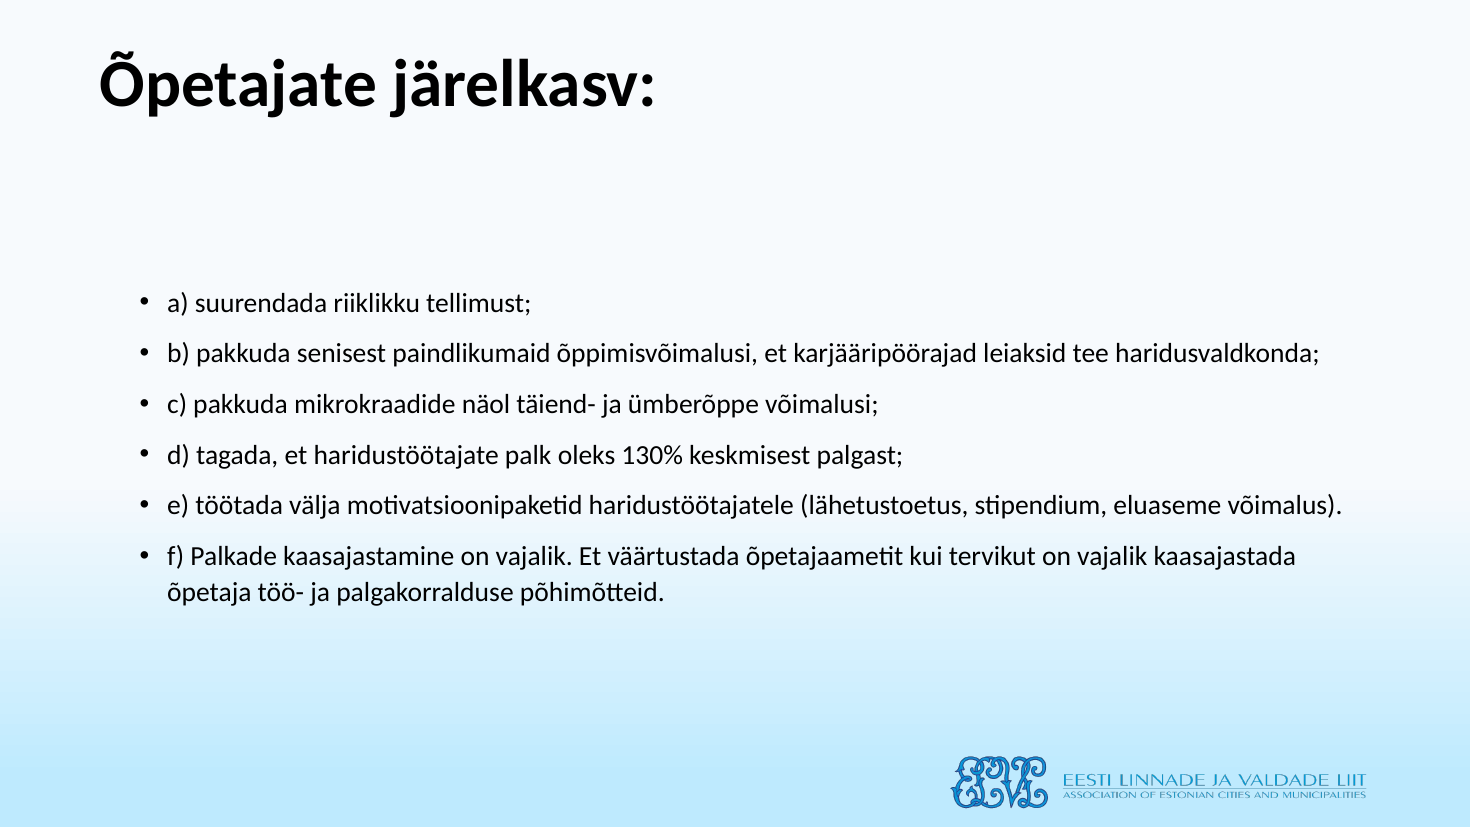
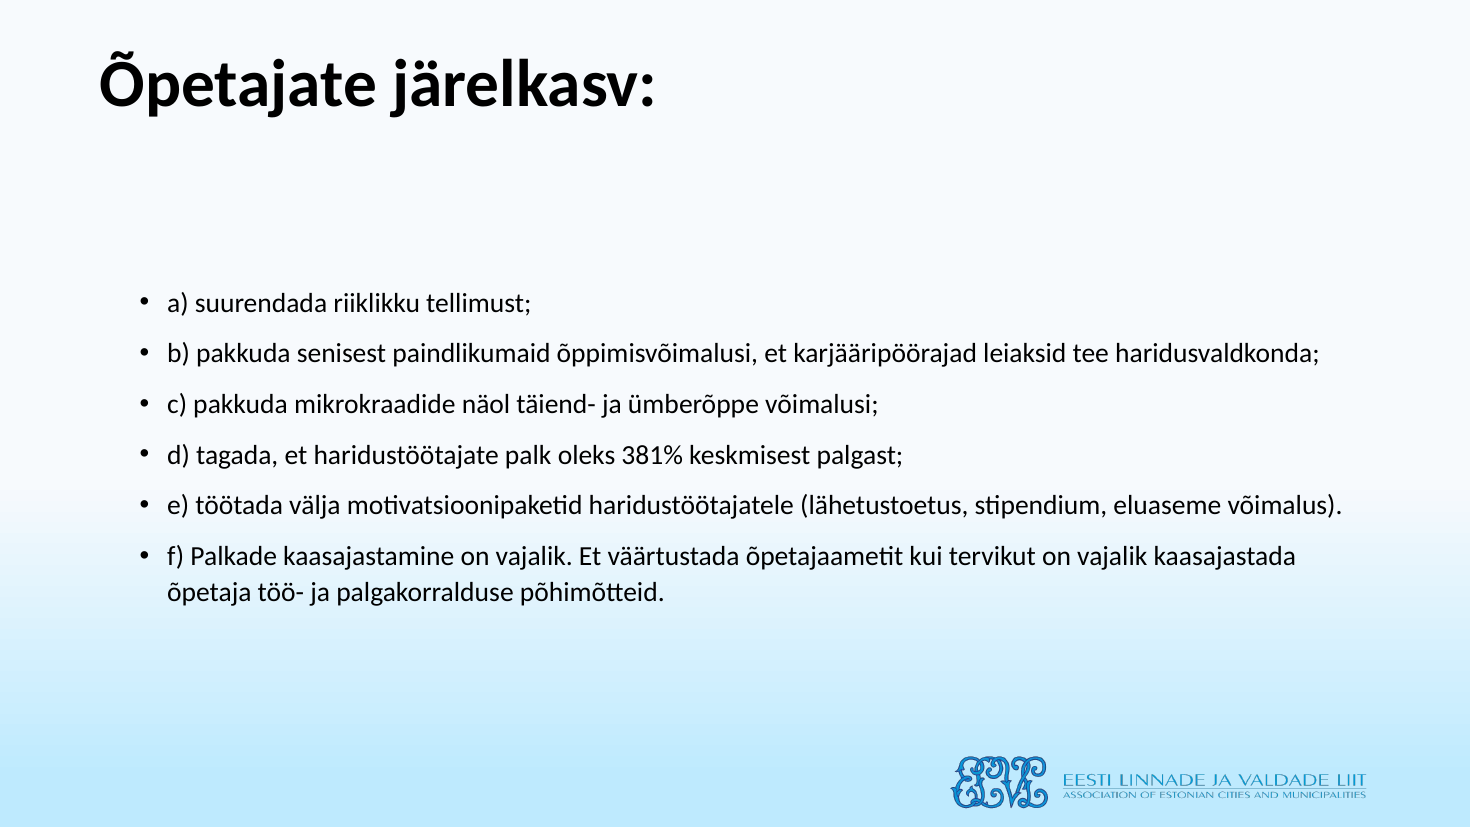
130%: 130% -> 381%
